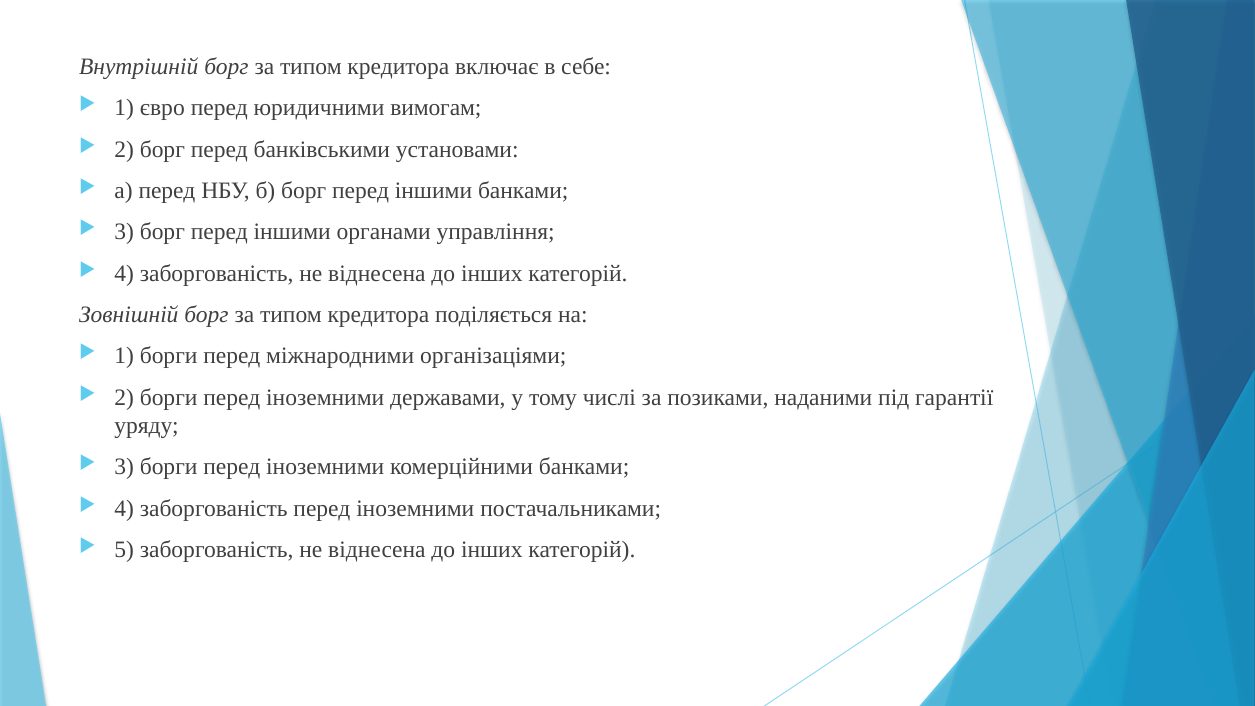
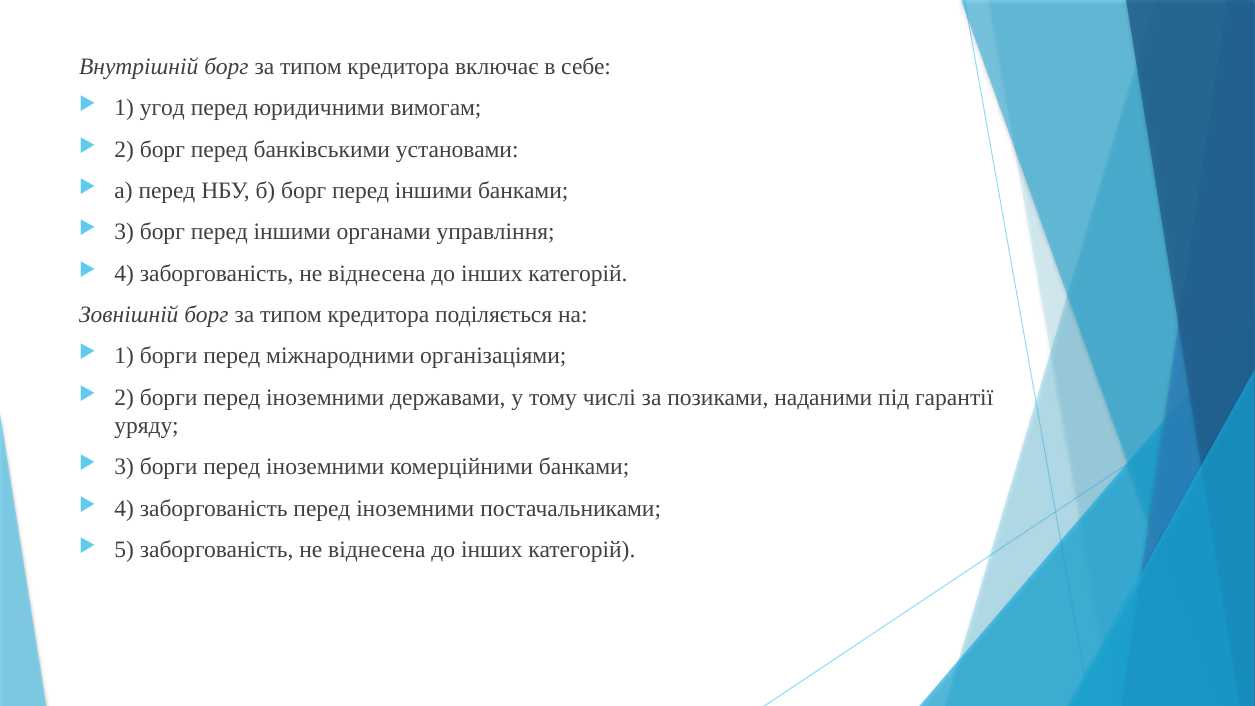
євро: євро -> угод
